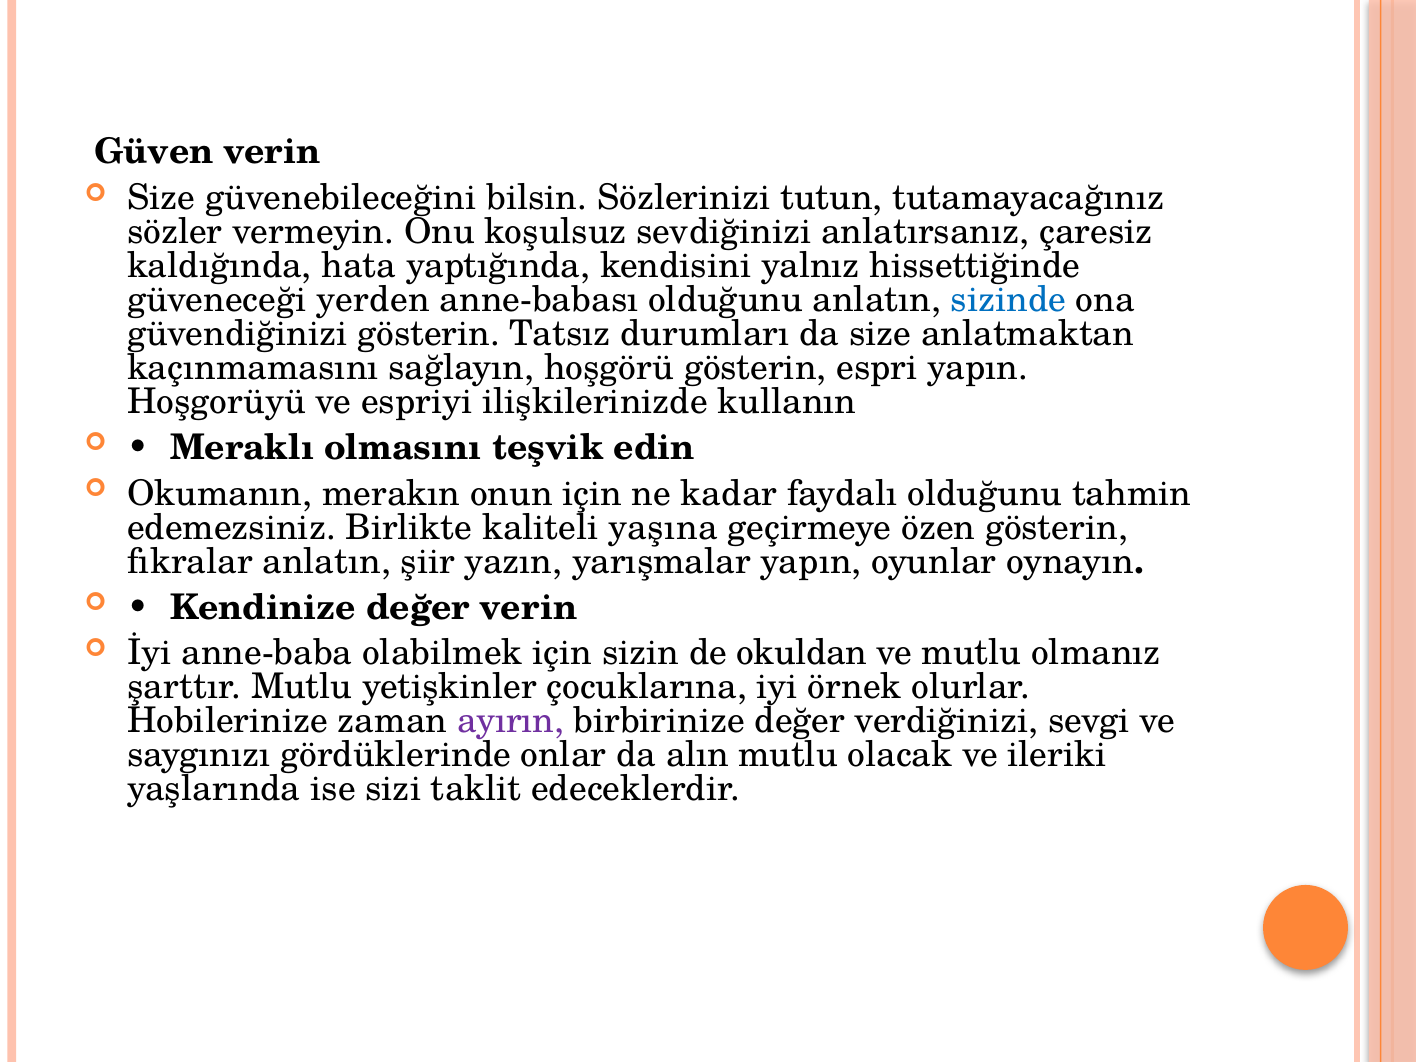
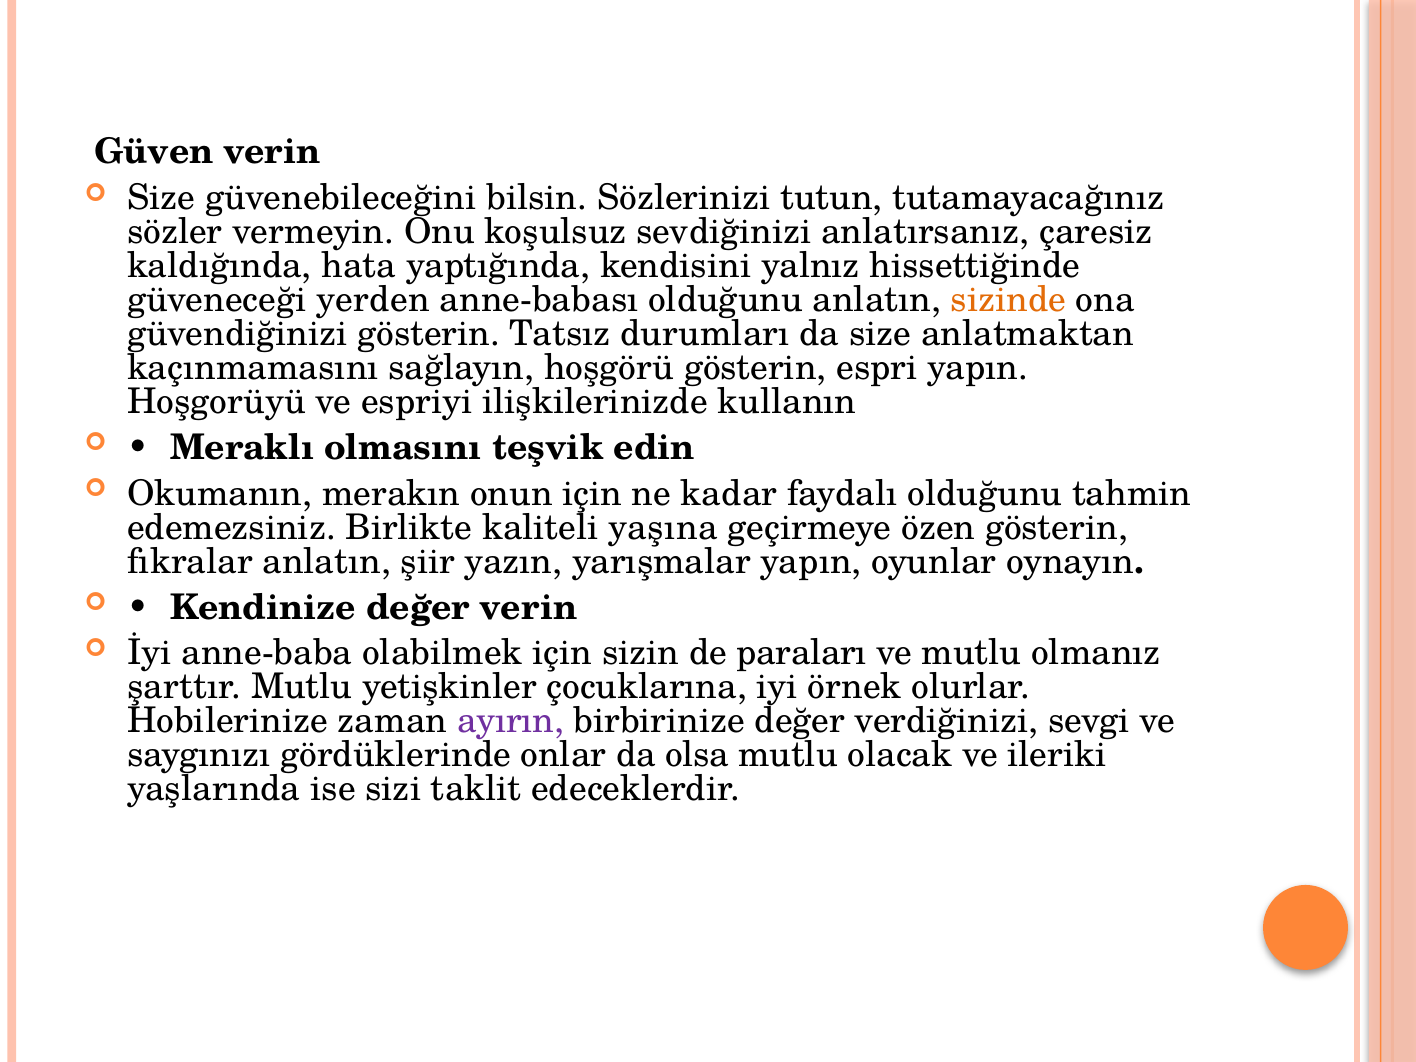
sizinde colour: blue -> orange
okuldan: okuldan -> paraları
alın: alın -> olsa
